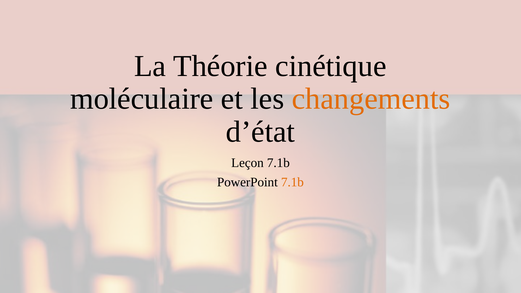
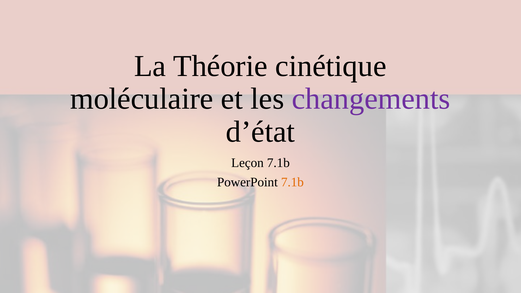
changements colour: orange -> purple
